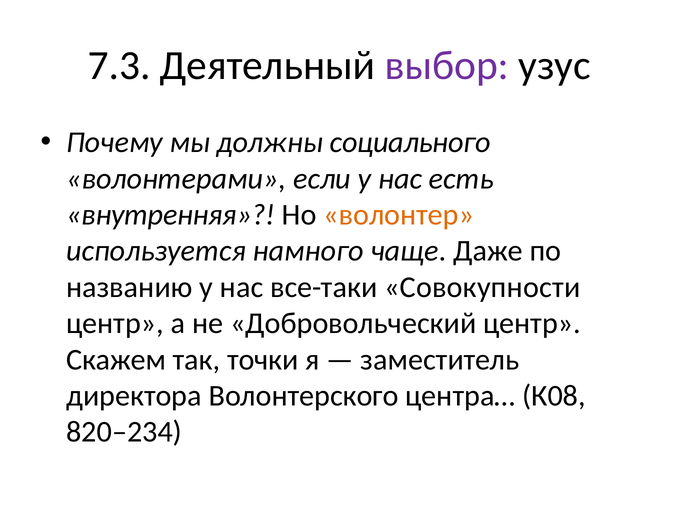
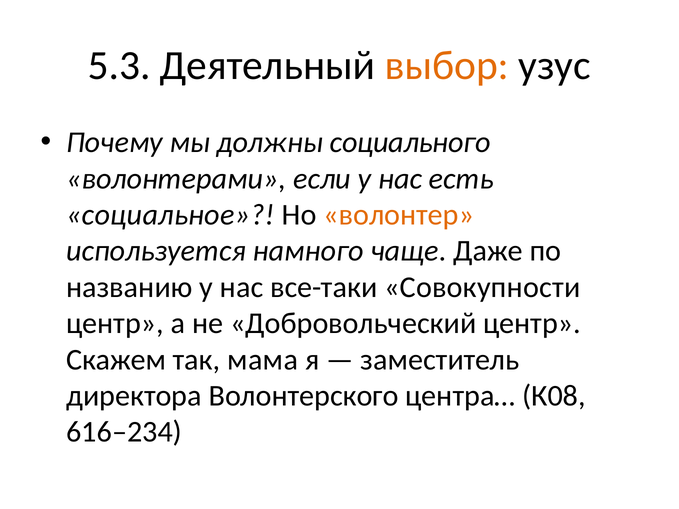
7.3: 7.3 -> 5.3
выбор colour: purple -> orange
внутренняя: внутренняя -> социальное
точки: точки -> мама
820–234: 820–234 -> 616–234
